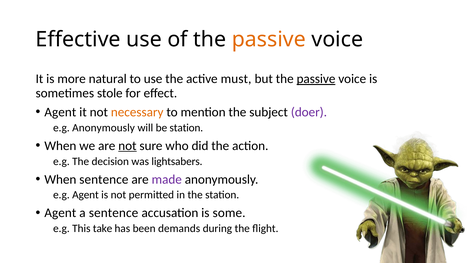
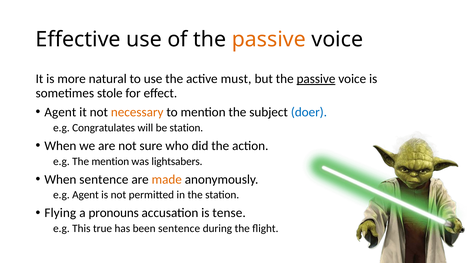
doer colour: purple -> blue
e.g Anonymously: Anonymously -> Congratulates
not at (127, 146) underline: present -> none
The decision: decision -> mention
made colour: purple -> orange
Agent at (60, 213): Agent -> Flying
a sentence: sentence -> pronouns
some: some -> tense
take: take -> true
been demands: demands -> sentence
